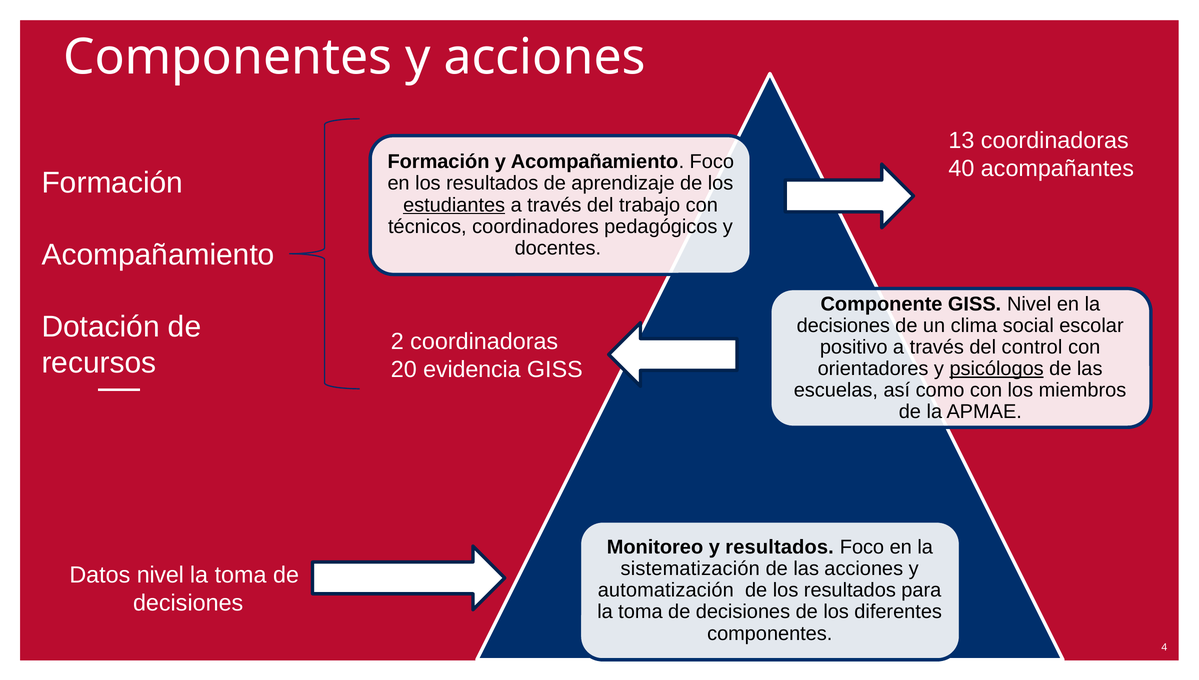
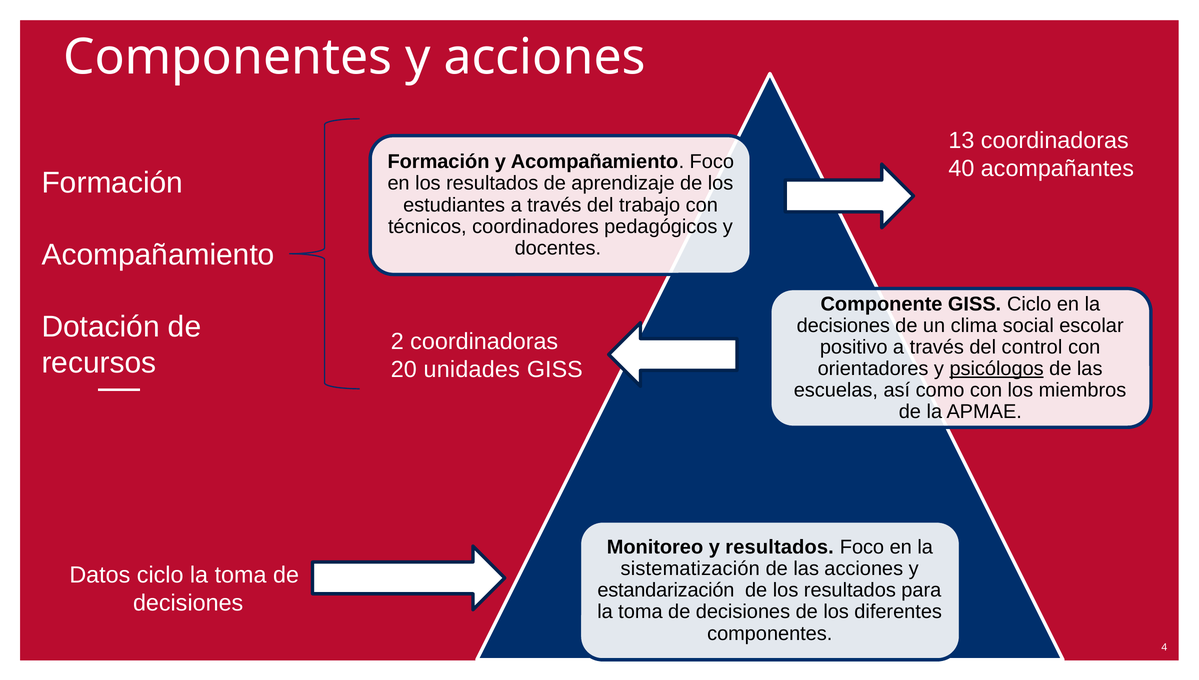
estudiantes underline: present -> none
GISS Nivel: Nivel -> Ciclo
evidencia: evidencia -> unidades
Datos nivel: nivel -> ciclo
automatización: automatización -> estandarización
